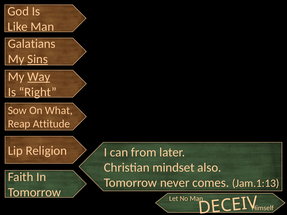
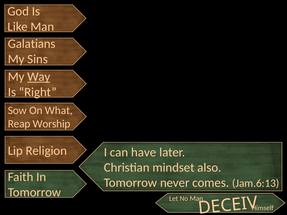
Sins underline: present -> none
Attitude: Attitude -> Worship
from: from -> have
Jam.1:13: Jam.1:13 -> Jam.6:13
